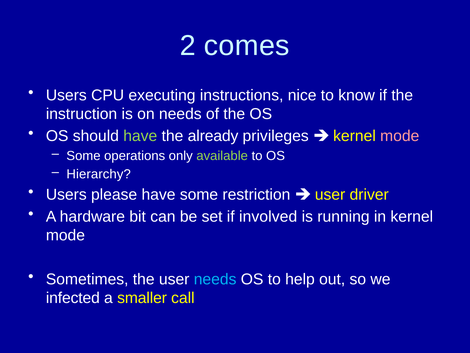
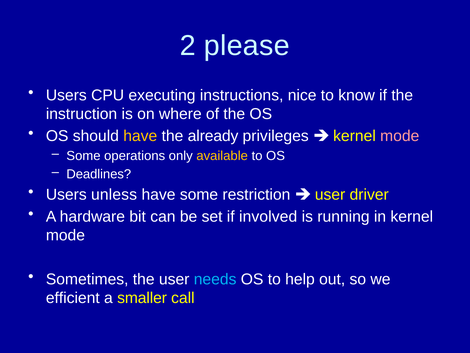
comes: comes -> please
on needs: needs -> where
have at (140, 136) colour: light green -> yellow
available colour: light green -> yellow
Hierarchy: Hierarchy -> Deadlines
please: please -> unless
infected: infected -> efficient
